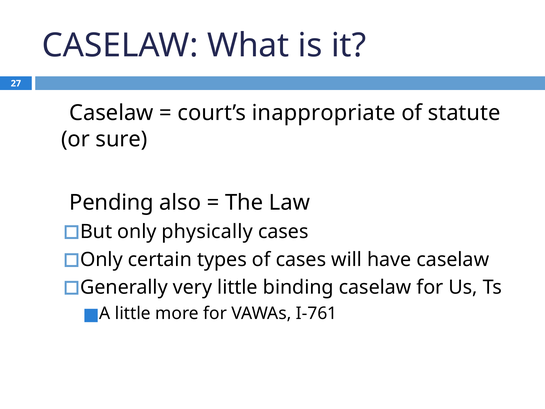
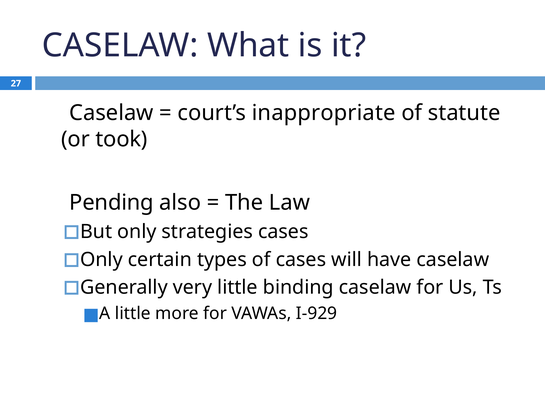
sure: sure -> took
physically: physically -> strategies
I-761: I-761 -> I-929
